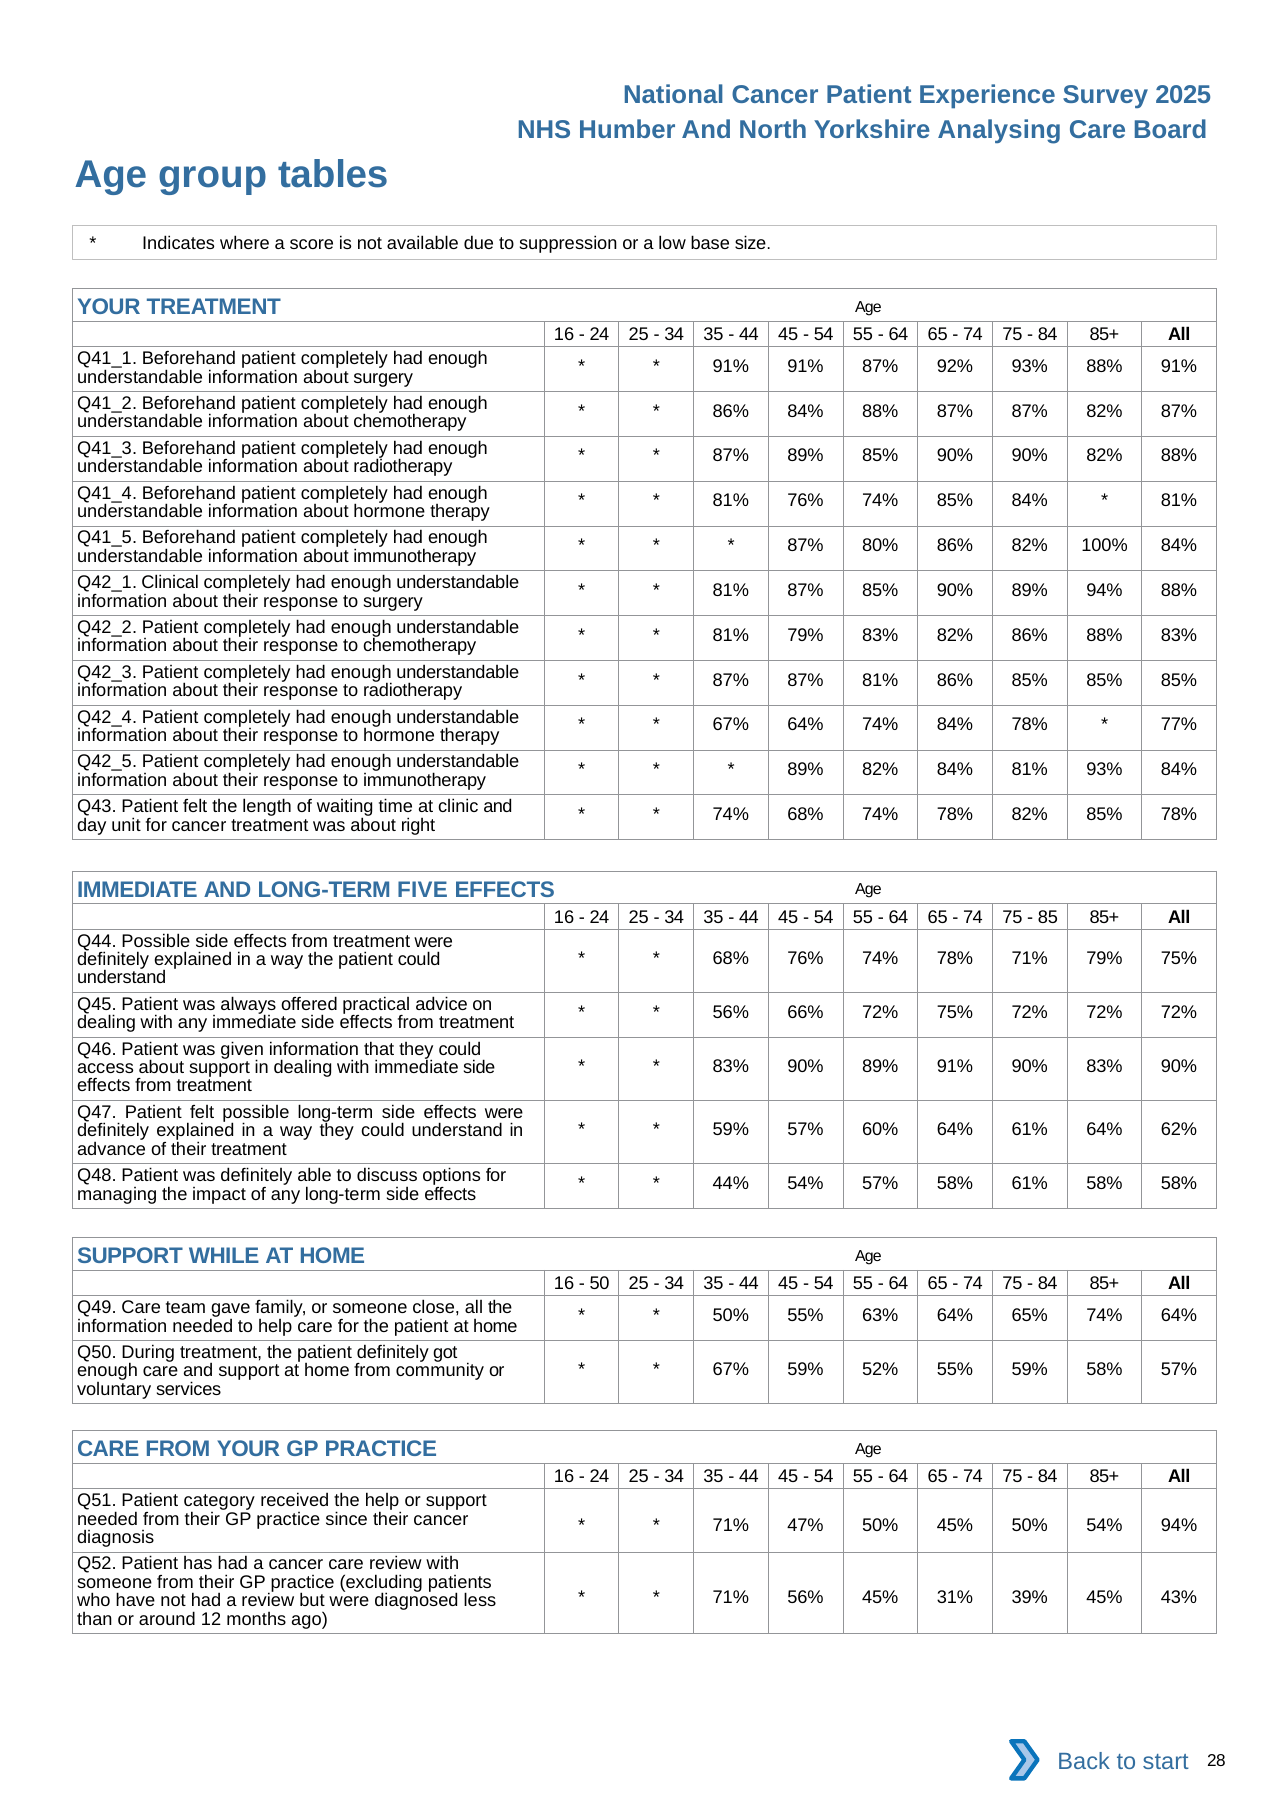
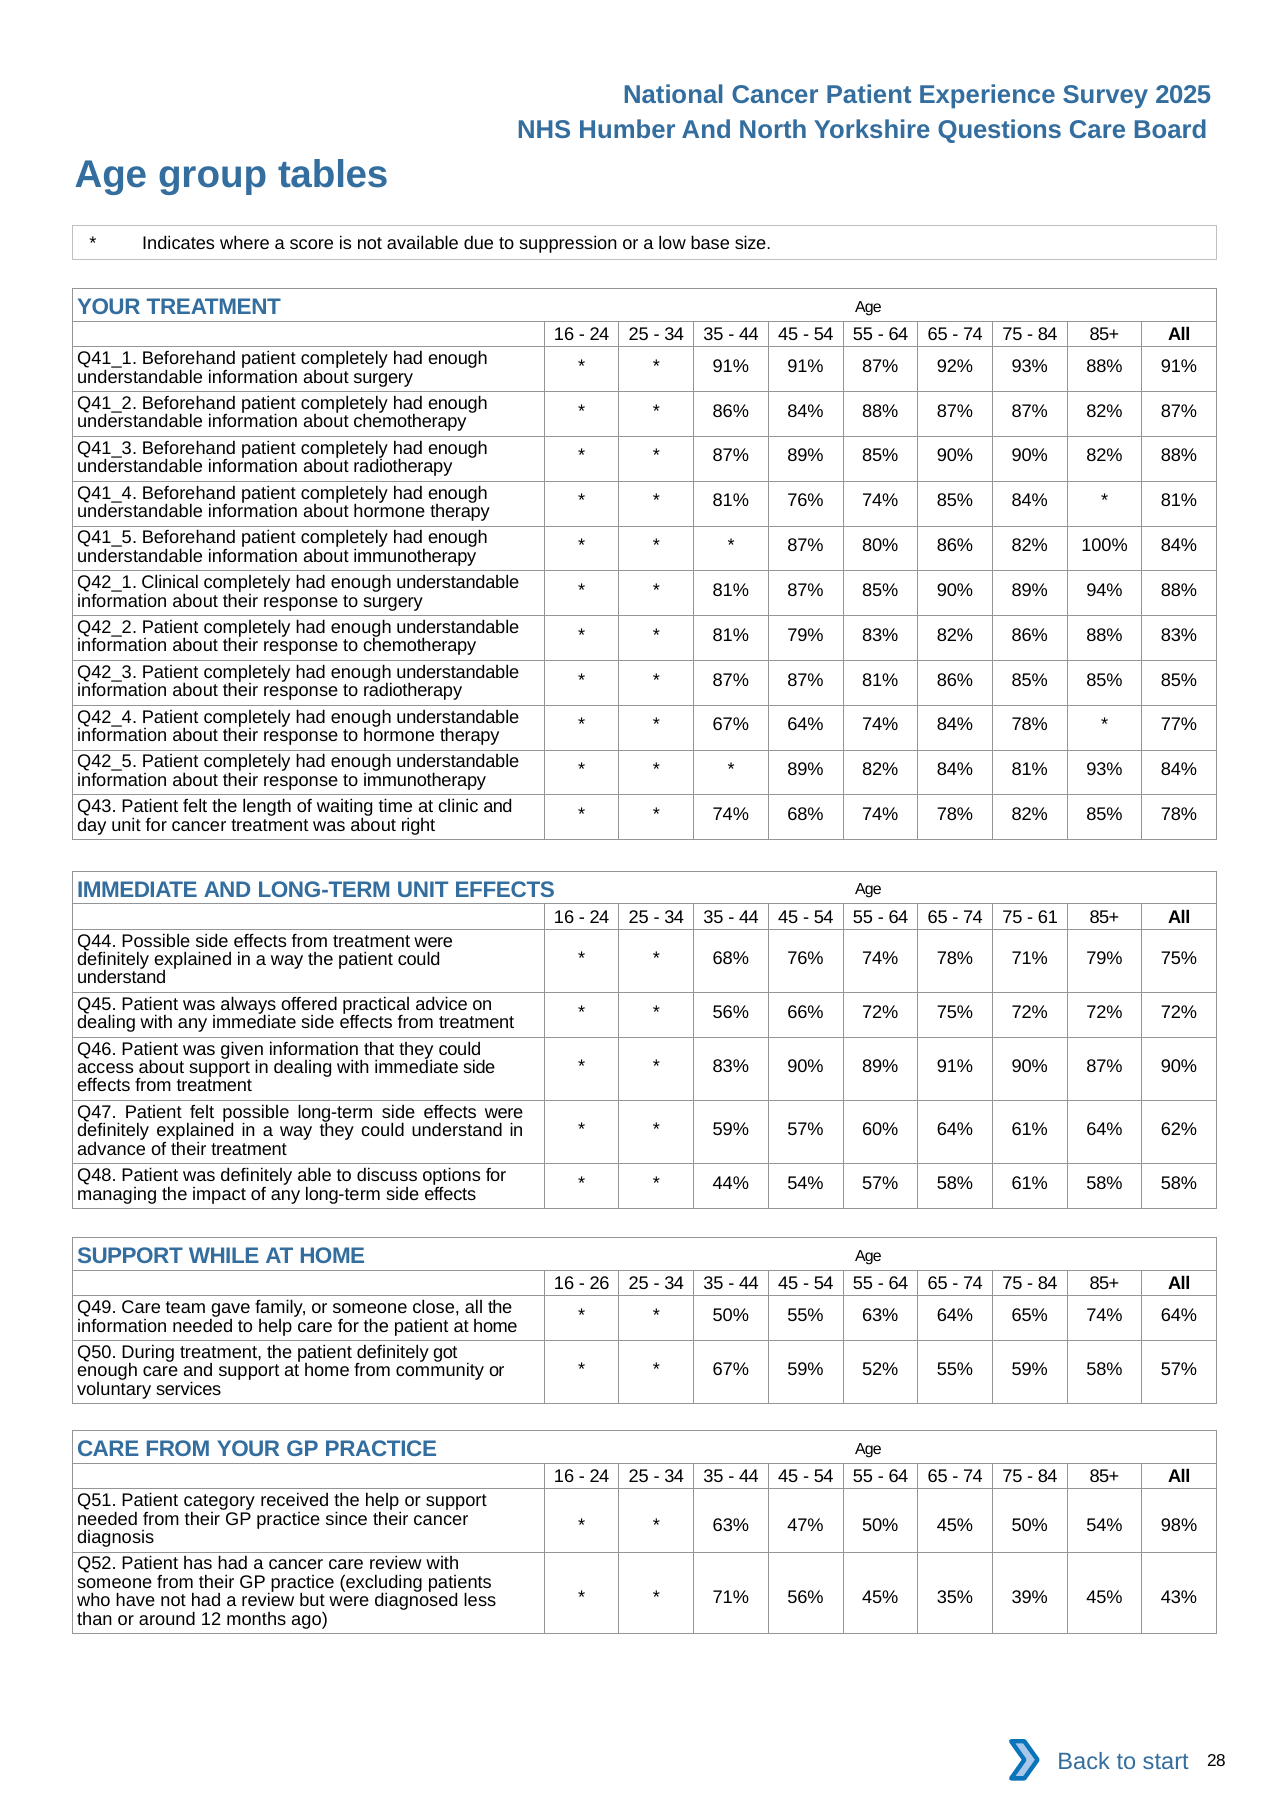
Analysing: Analysing -> Questions
LONG-TERM FIVE: FIVE -> UNIT
85: 85 -> 61
90% 83%: 83% -> 87%
50: 50 -> 26
71% at (731, 1525): 71% -> 63%
54% 94%: 94% -> 98%
31%: 31% -> 35%
